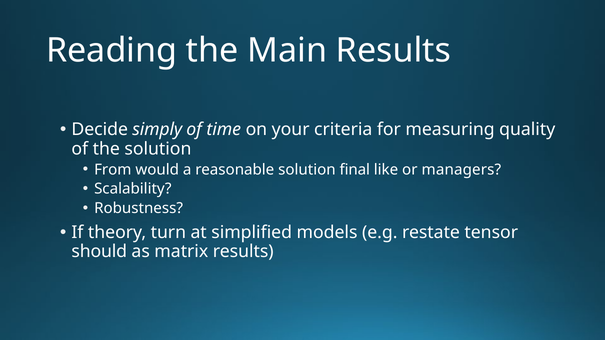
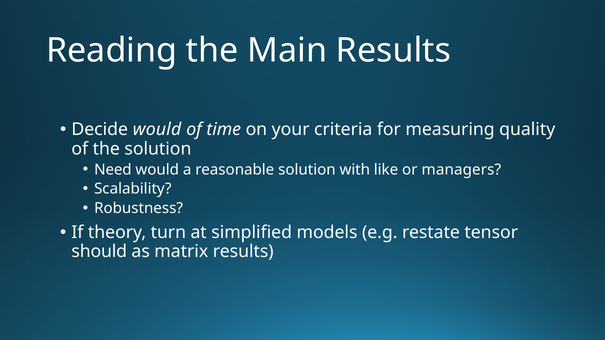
Decide simply: simply -> would
From: From -> Need
final: final -> with
